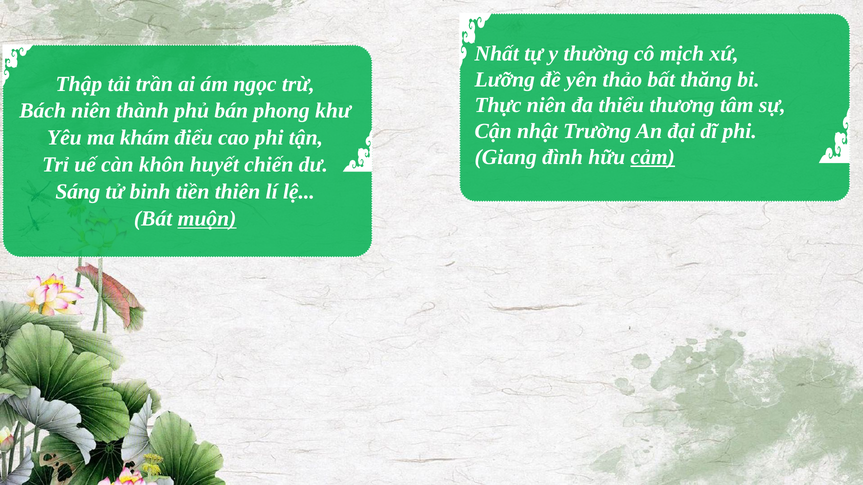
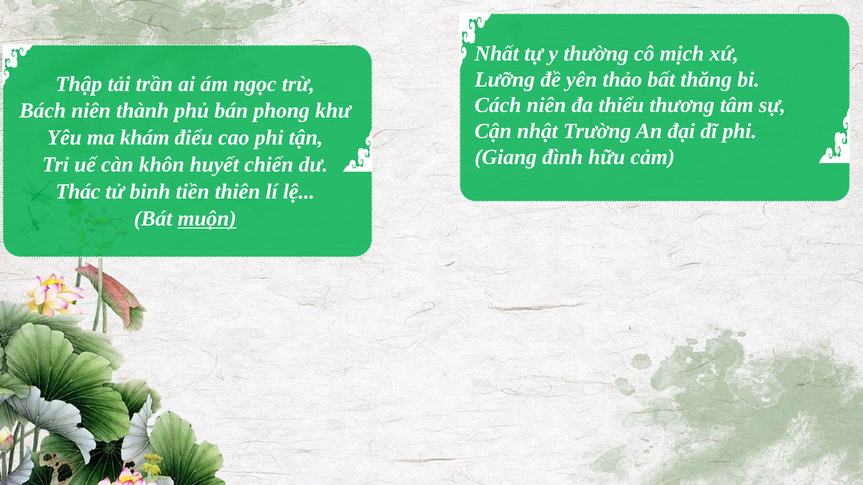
Thực: Thực -> Cách
cảm underline: present -> none
Sáng: Sáng -> Thác
